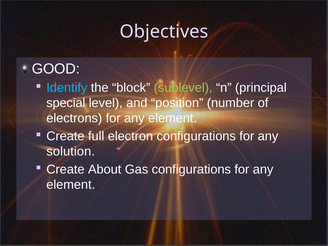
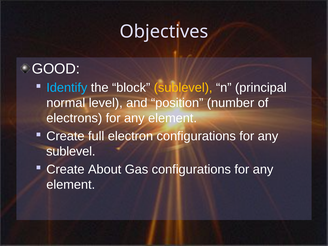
sublevel at (183, 88) colour: light green -> yellow
special: special -> normal
solution at (71, 151): solution -> sublevel
